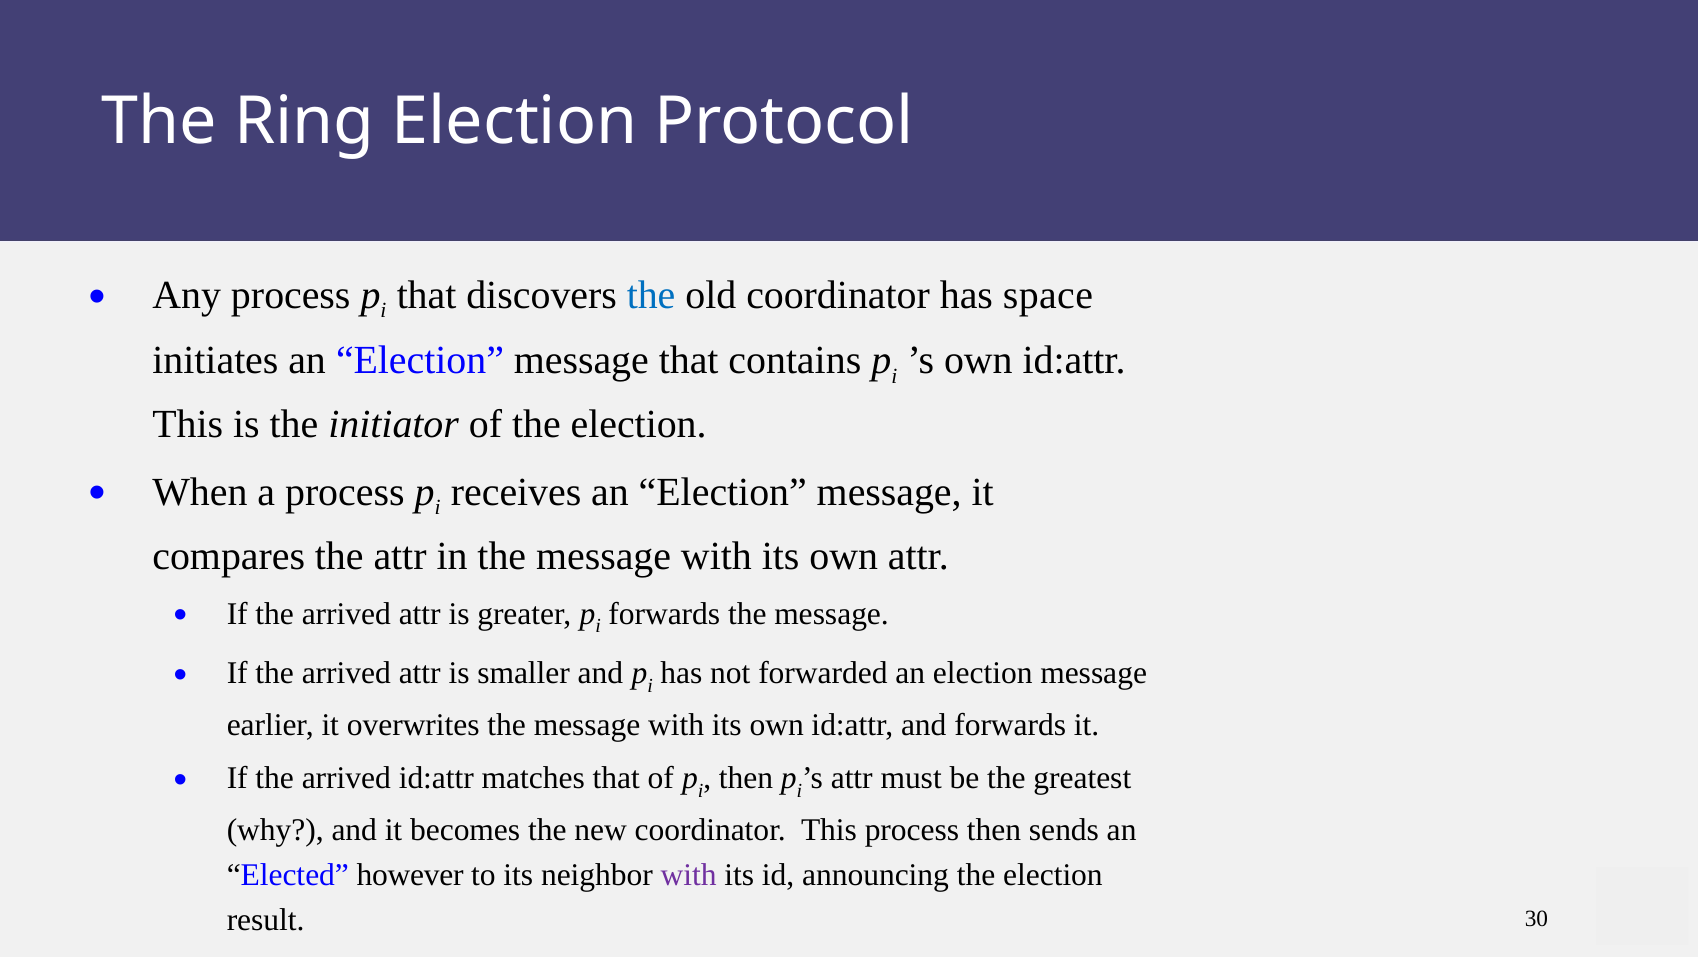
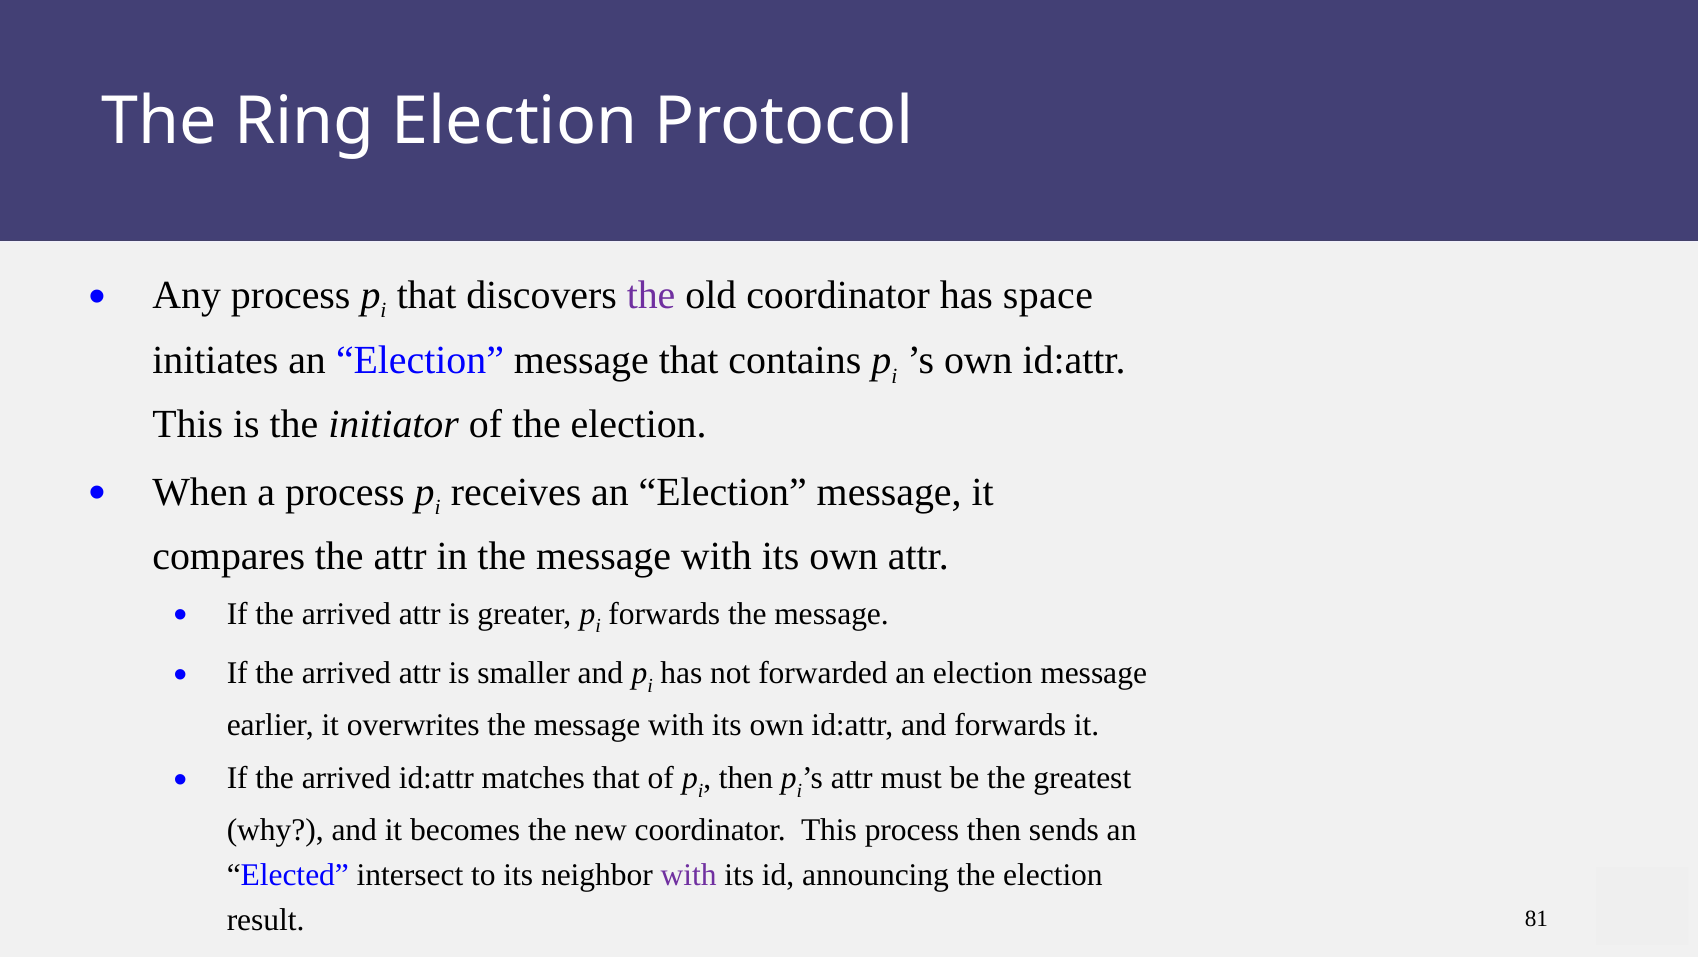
the at (651, 295) colour: blue -> purple
however: however -> intersect
30: 30 -> 81
